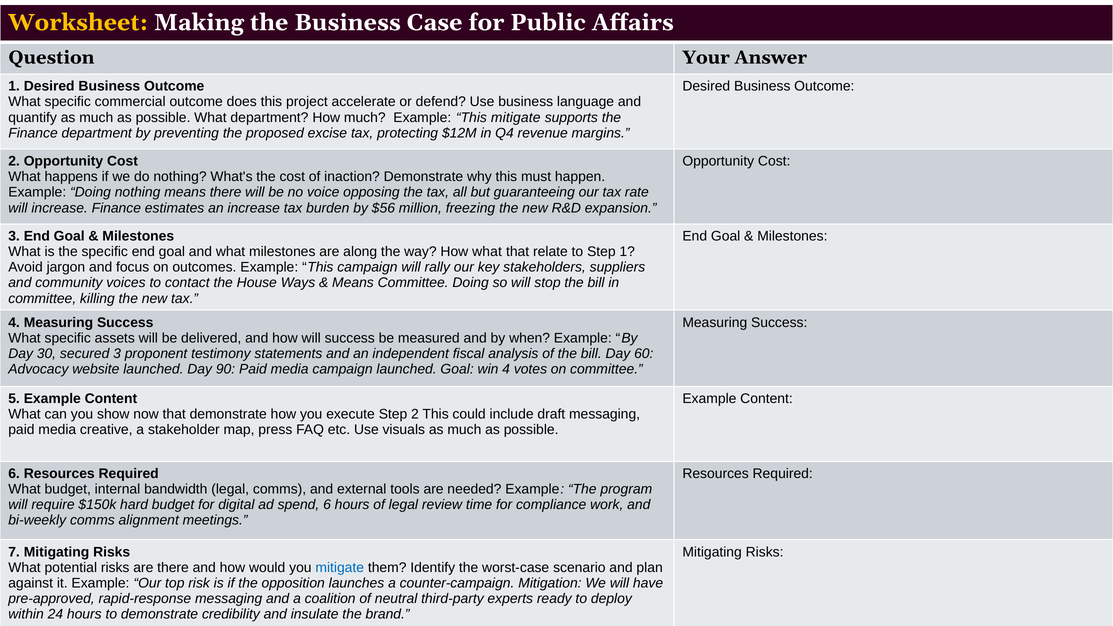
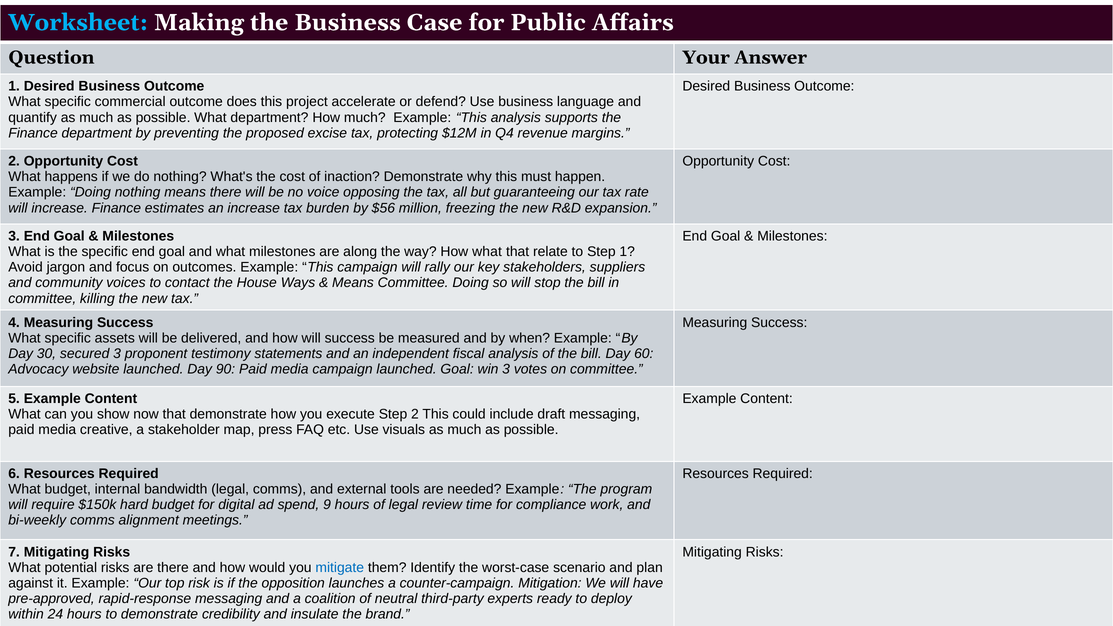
Worksheet colour: yellow -> light blue
This mitigate: mitigate -> analysis
win 4: 4 -> 3
spend 6: 6 -> 9
